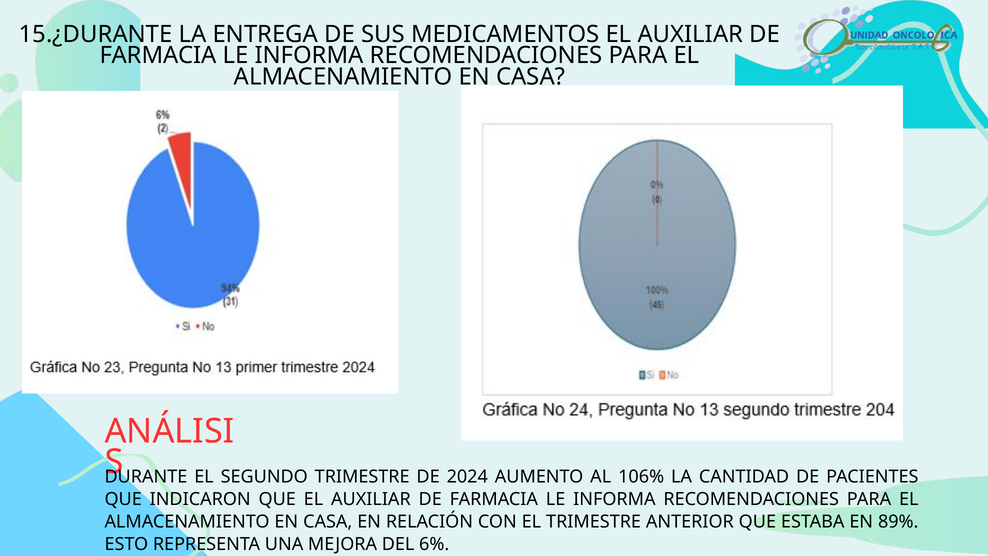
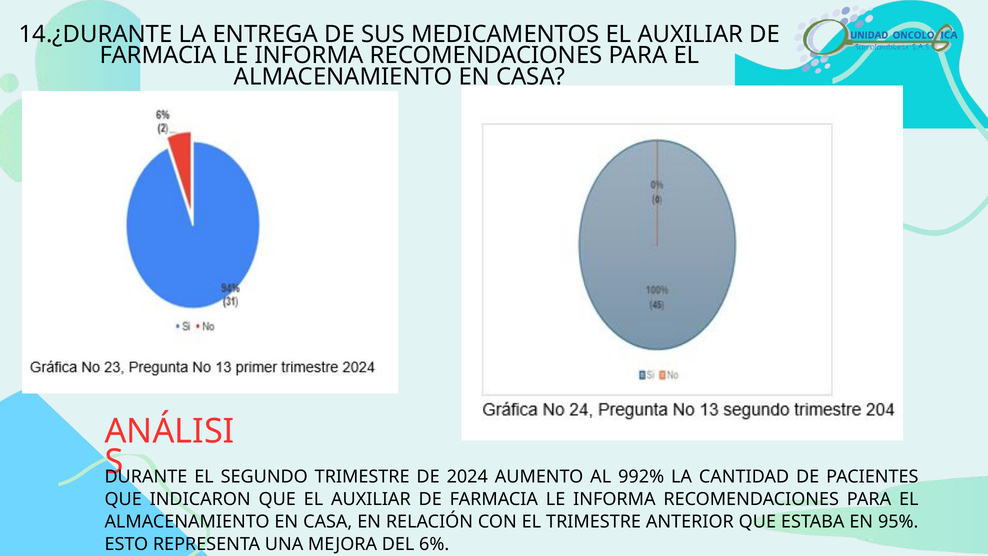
15.¿DURANTE: 15.¿DURANTE -> 14.¿DURANTE
106%: 106% -> 992%
89%: 89% -> 95%
